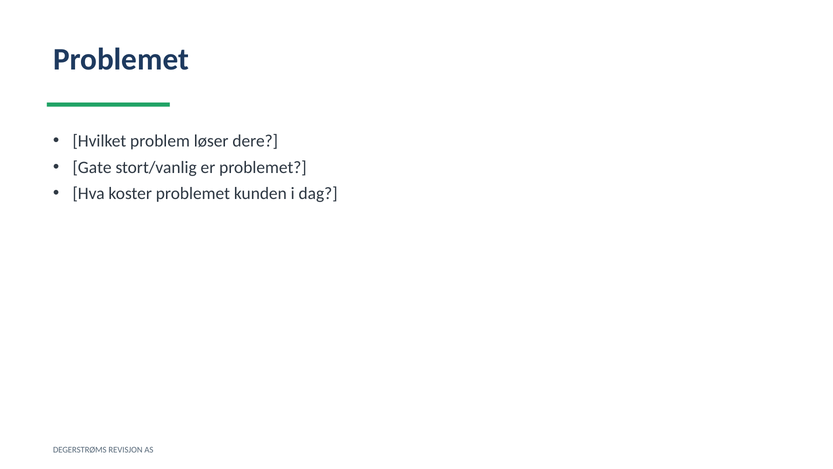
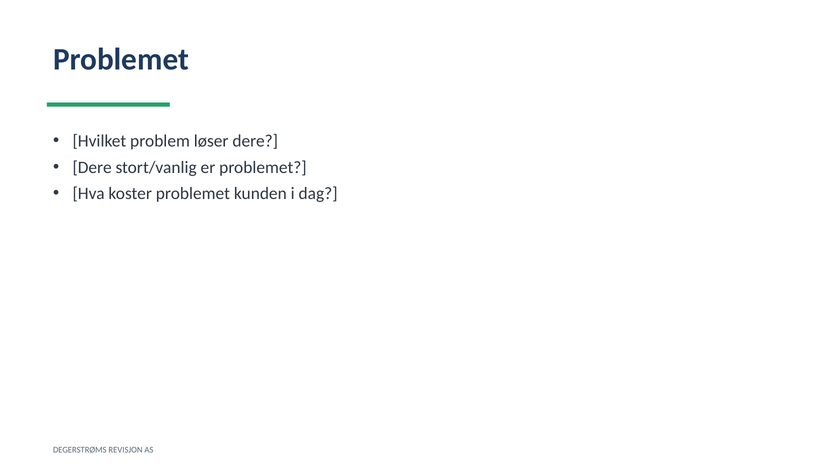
Gate at (92, 167): Gate -> Dere
